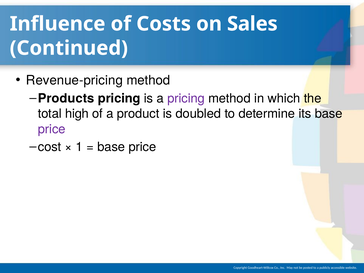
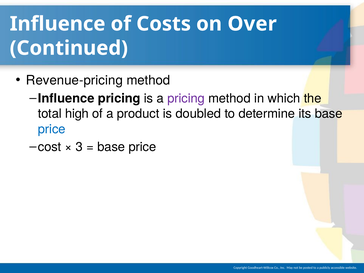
Sales: Sales -> Over
Products at (66, 98): Products -> Influence
price at (52, 129) colour: purple -> blue
1: 1 -> 3
